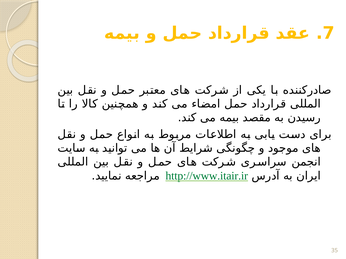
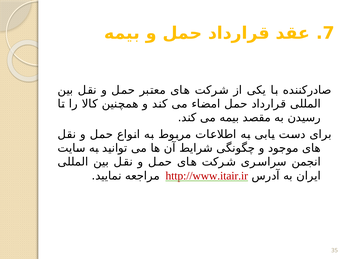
http://www.itair.ir colour: green -> red
